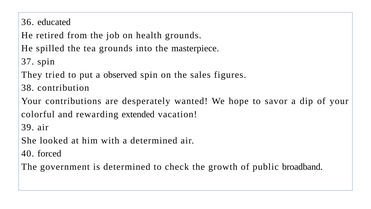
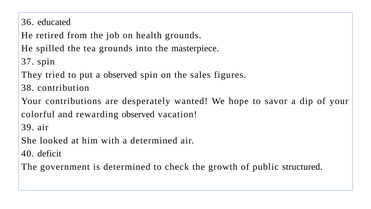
rewarding extended: extended -> observed
forced: forced -> deficit
broadband: broadband -> structured
